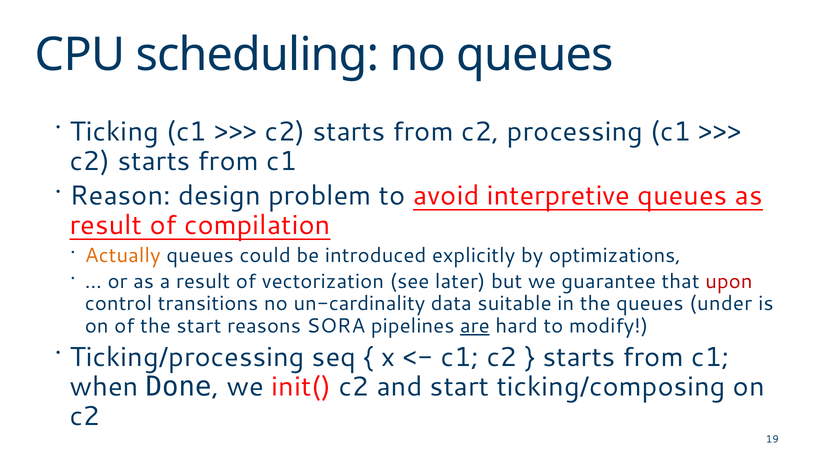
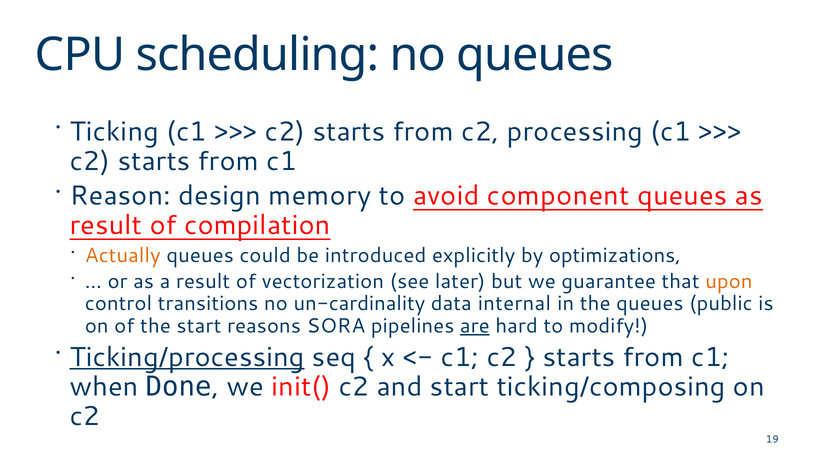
problem: problem -> memory
interpretive: interpretive -> component
upon colour: red -> orange
suitable: suitable -> internal
under: under -> public
Ticking/processing underline: none -> present
